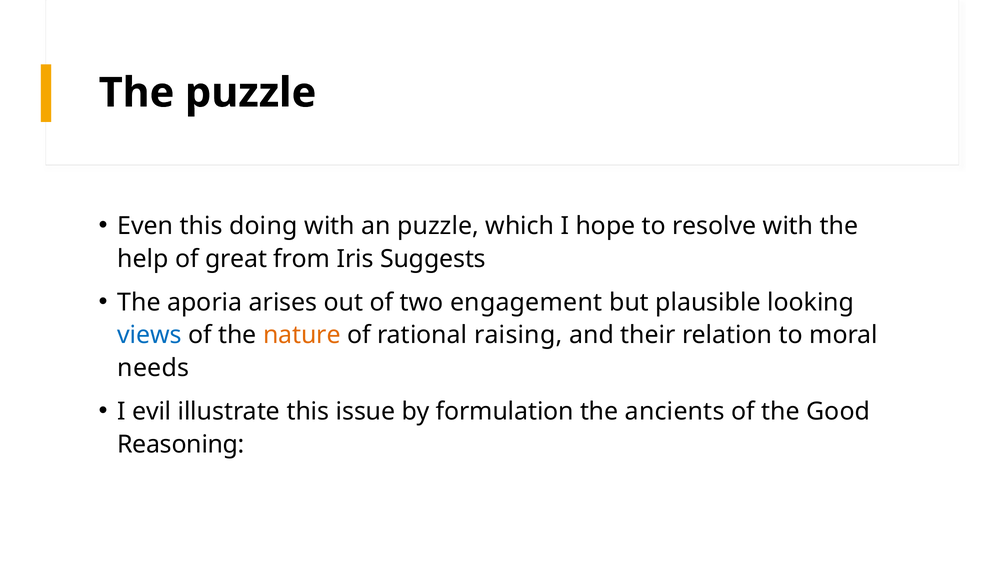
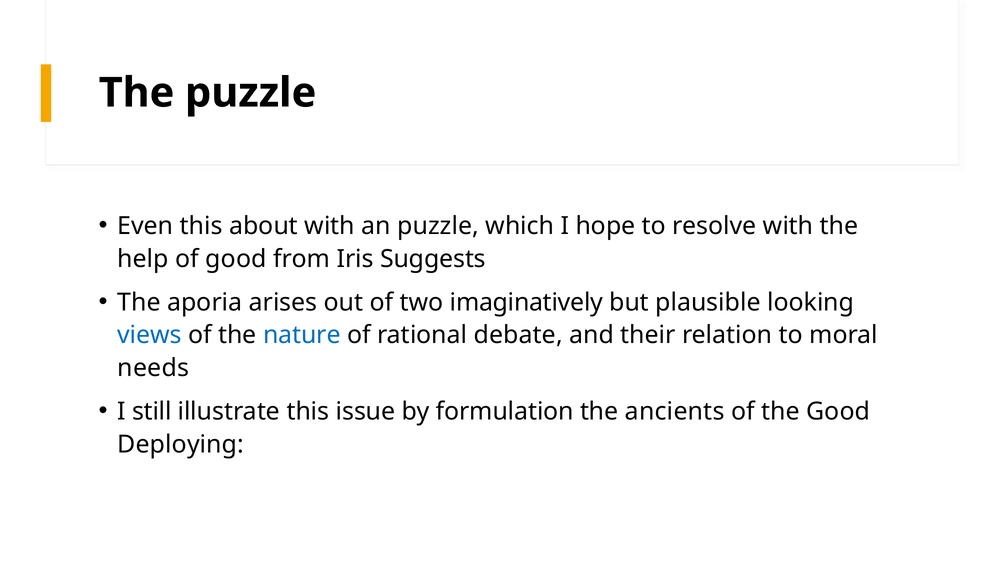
doing: doing -> about
of great: great -> good
engagement: engagement -> imaginatively
nature colour: orange -> blue
raising: raising -> debate
evil: evil -> still
Reasoning: Reasoning -> Deploying
